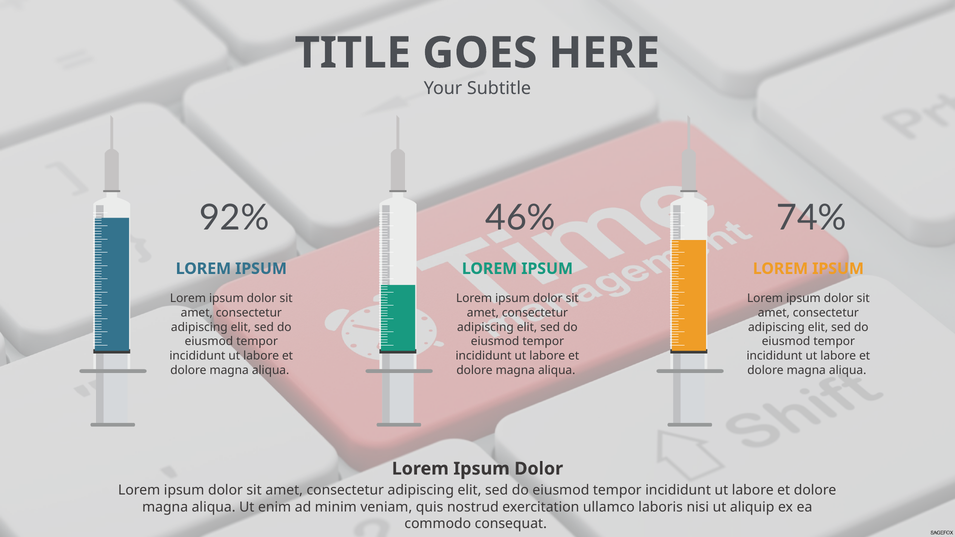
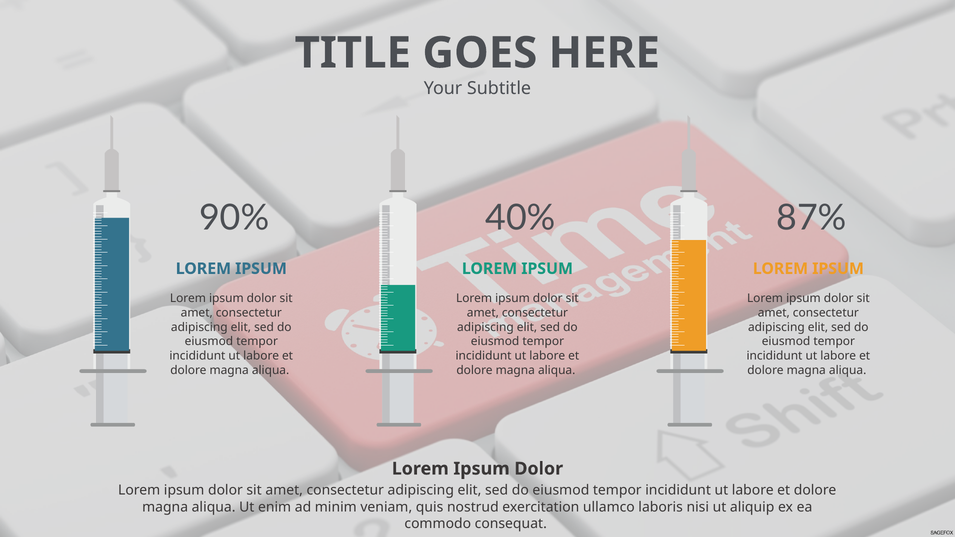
92%: 92% -> 90%
46%: 46% -> 40%
74%: 74% -> 87%
